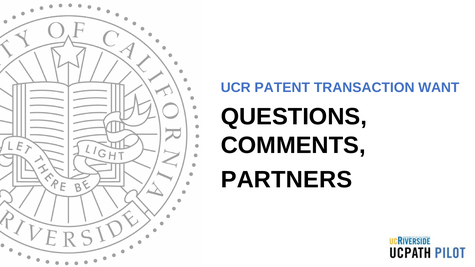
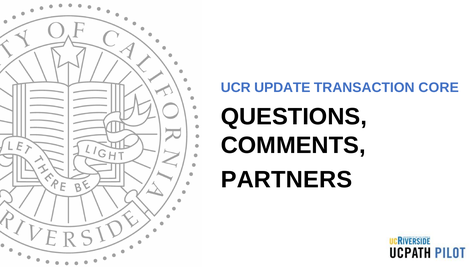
PATENT: PATENT -> UPDATE
WANT: WANT -> CORE
